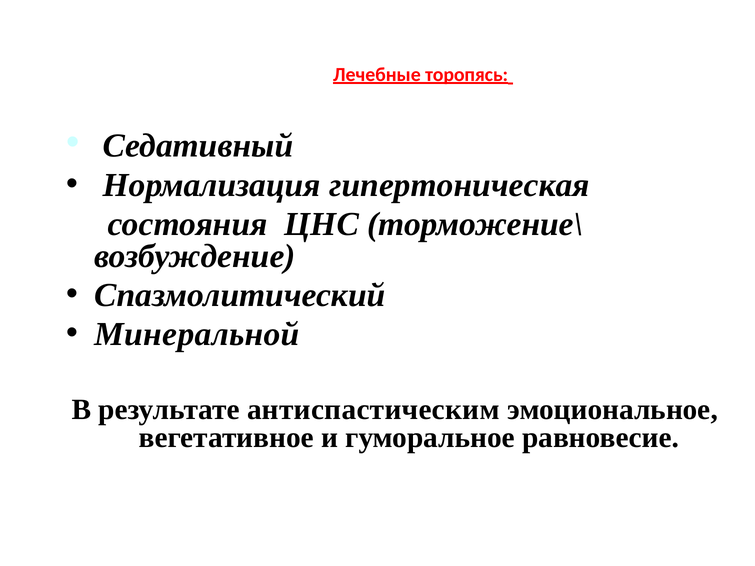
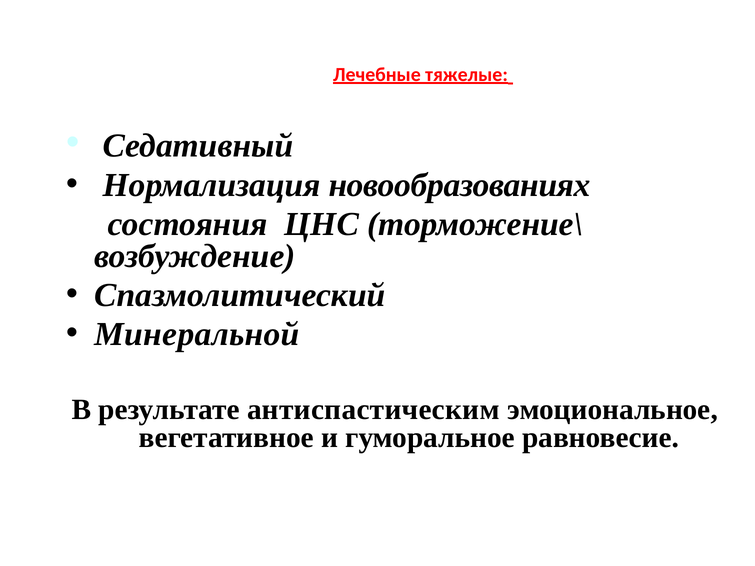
торопясь: торопясь -> тяжелые
гипертоническая: гипертоническая -> новообразованиях
